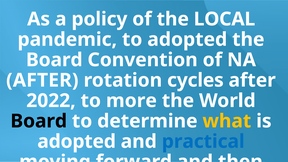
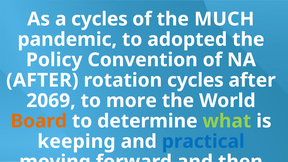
a policy: policy -> cycles
LOCAL: LOCAL -> MUCH
Board at (54, 60): Board -> Policy
2022: 2022 -> 2069
Board at (39, 121) colour: black -> orange
what colour: yellow -> light green
adopted at (77, 141): adopted -> keeping
